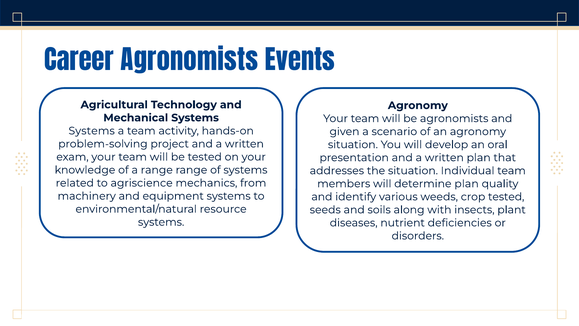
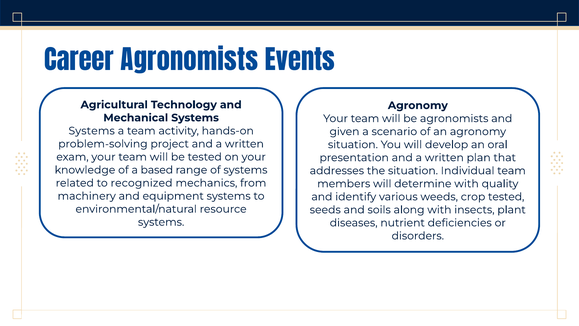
a range: range -> based
agriscience: agriscience -> recognized
determine plan: plan -> with
